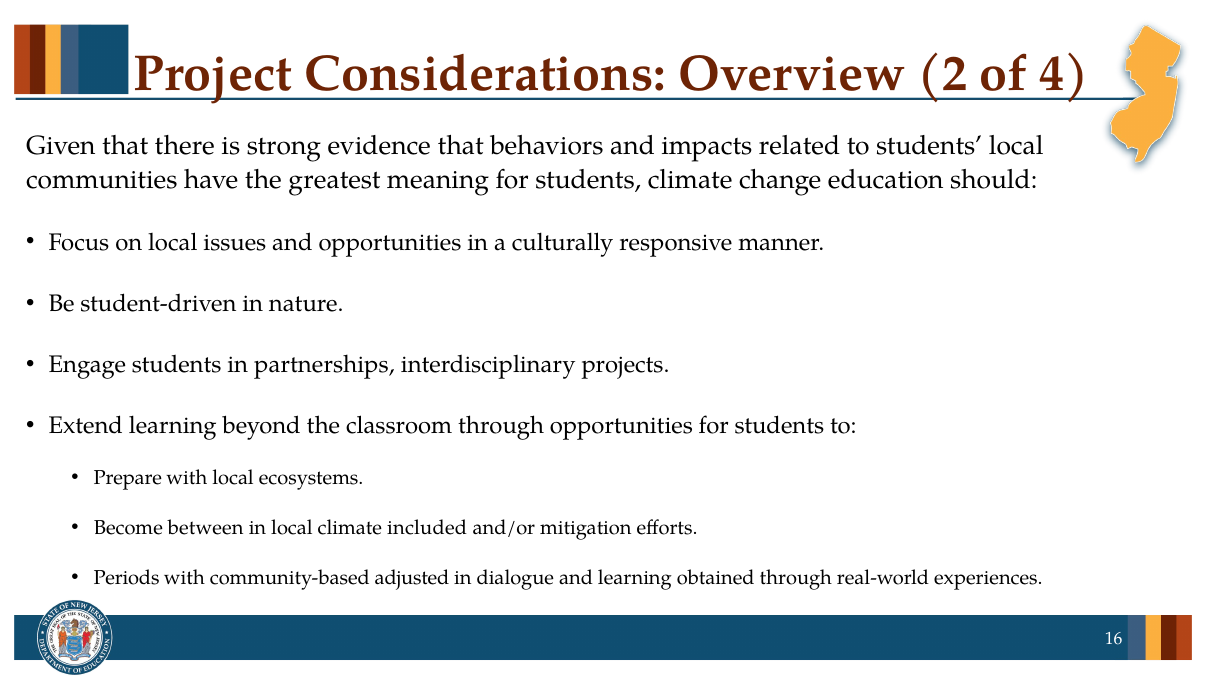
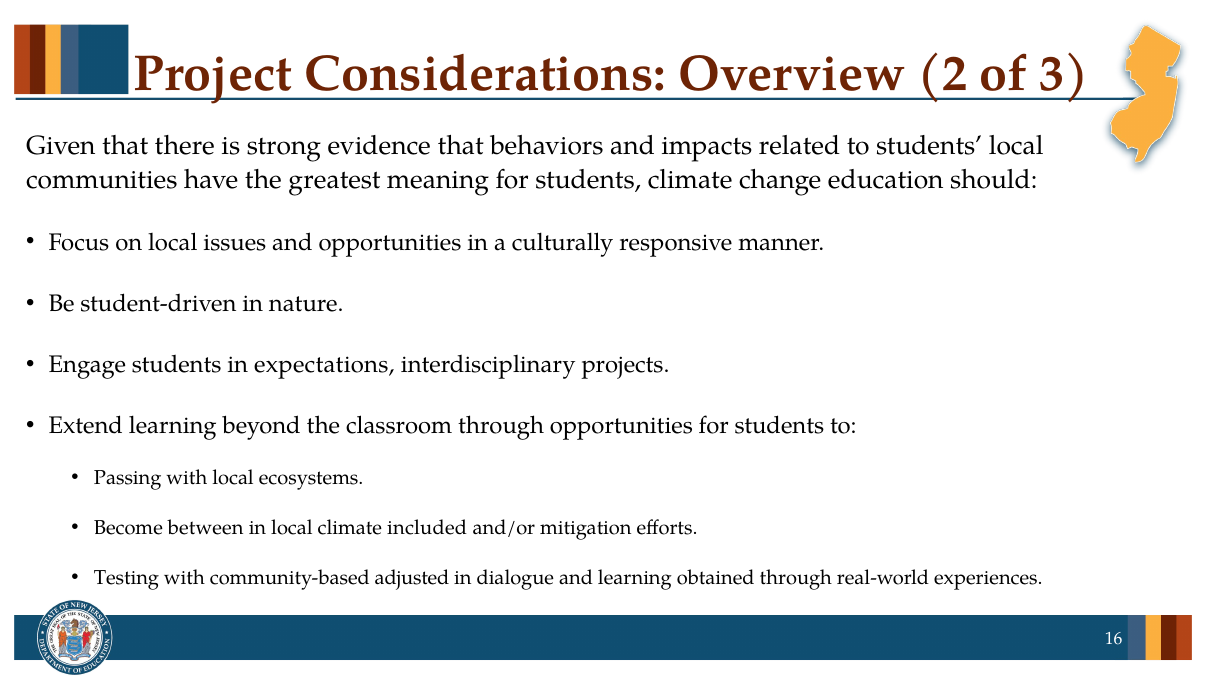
4: 4 -> 3
partnerships: partnerships -> expectations
Prepare: Prepare -> Passing
Periods: Periods -> Testing
